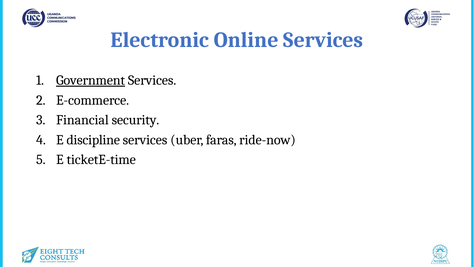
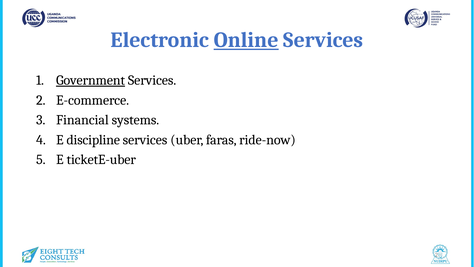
Online underline: none -> present
security: security -> systems
ticketE-time: ticketE-time -> ticketE-uber
